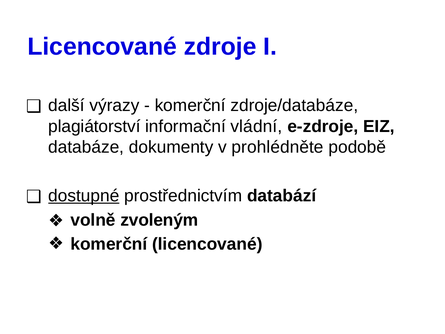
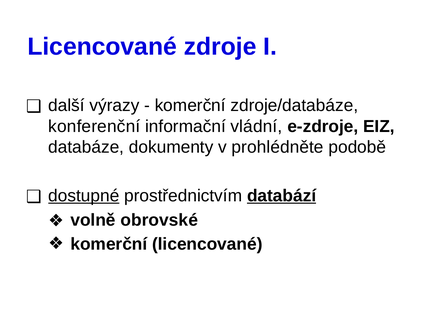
plagiátorství: plagiátorství -> konferenční
databází underline: none -> present
zvoleným: zvoleným -> obrovské
